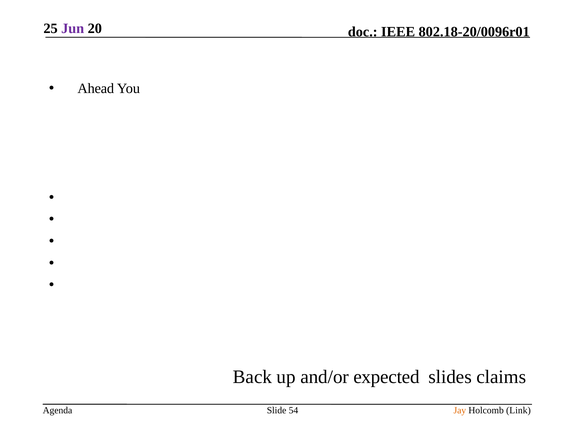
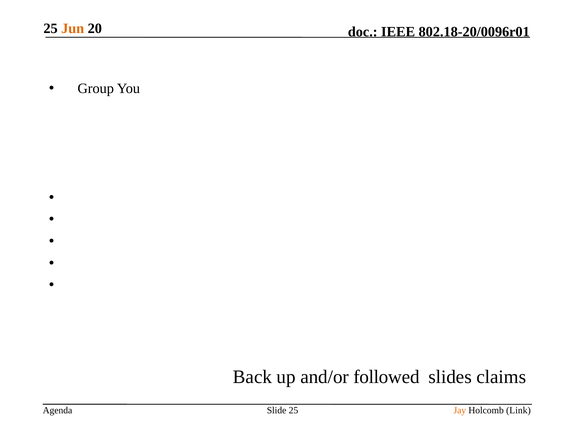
Jun colour: purple -> orange
Ahead: Ahead -> Group
expected: expected -> followed
Slide 54: 54 -> 25
